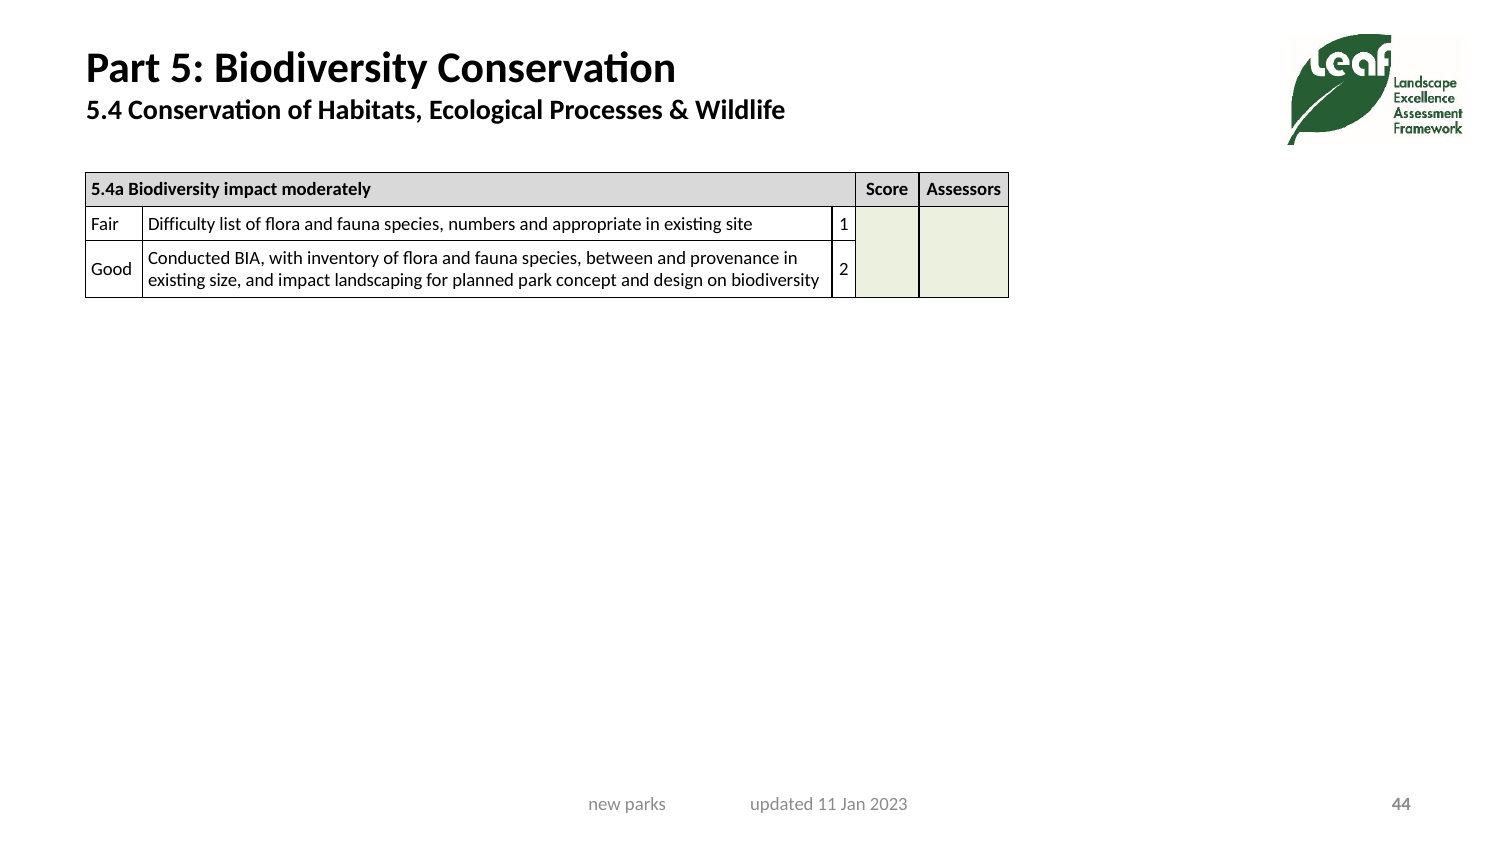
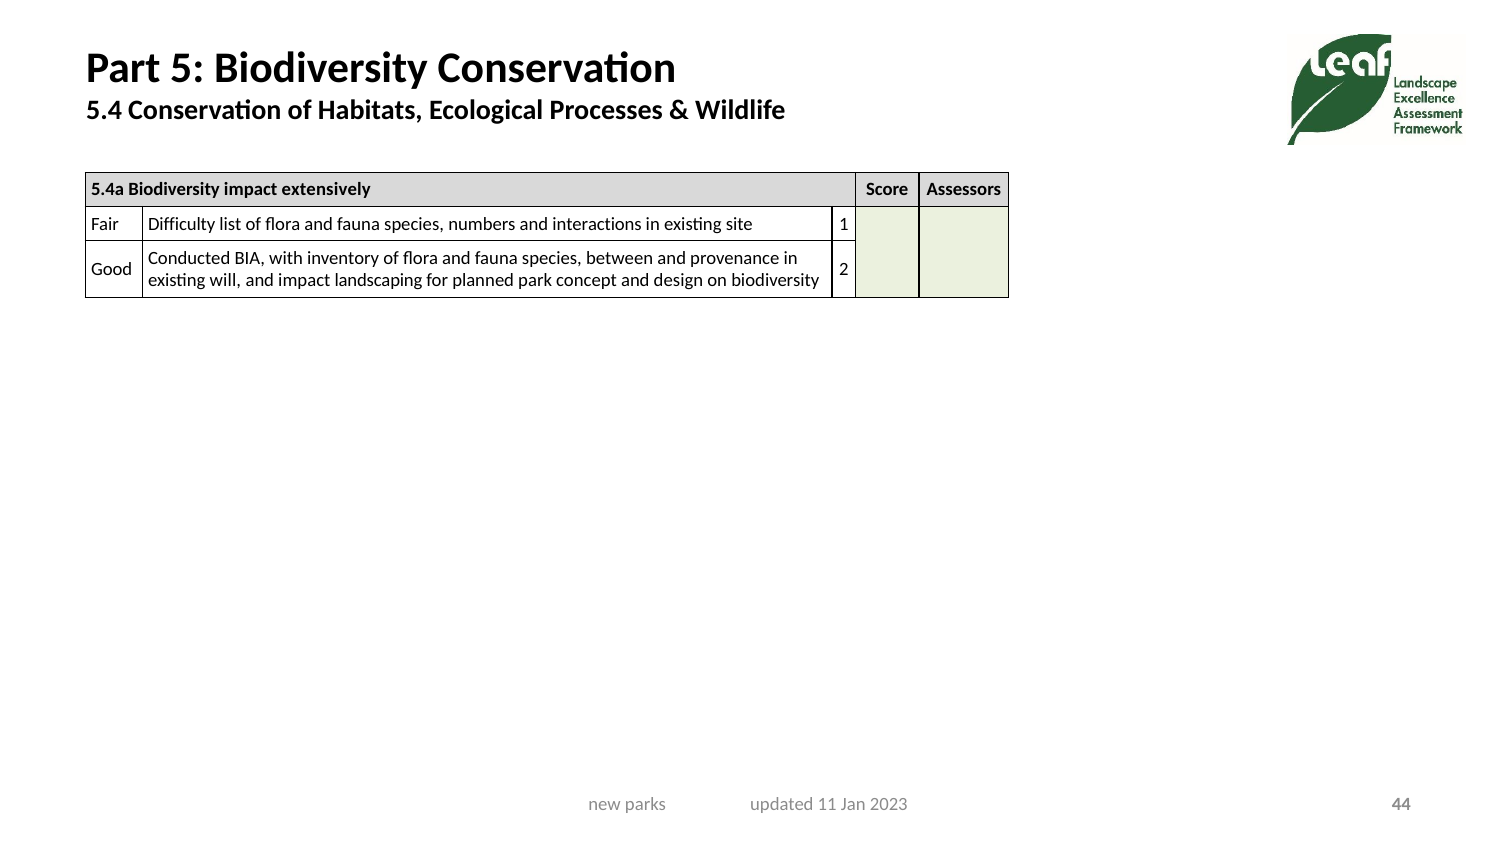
moderately: moderately -> extensively
appropriate: appropriate -> interactions
size: size -> will
